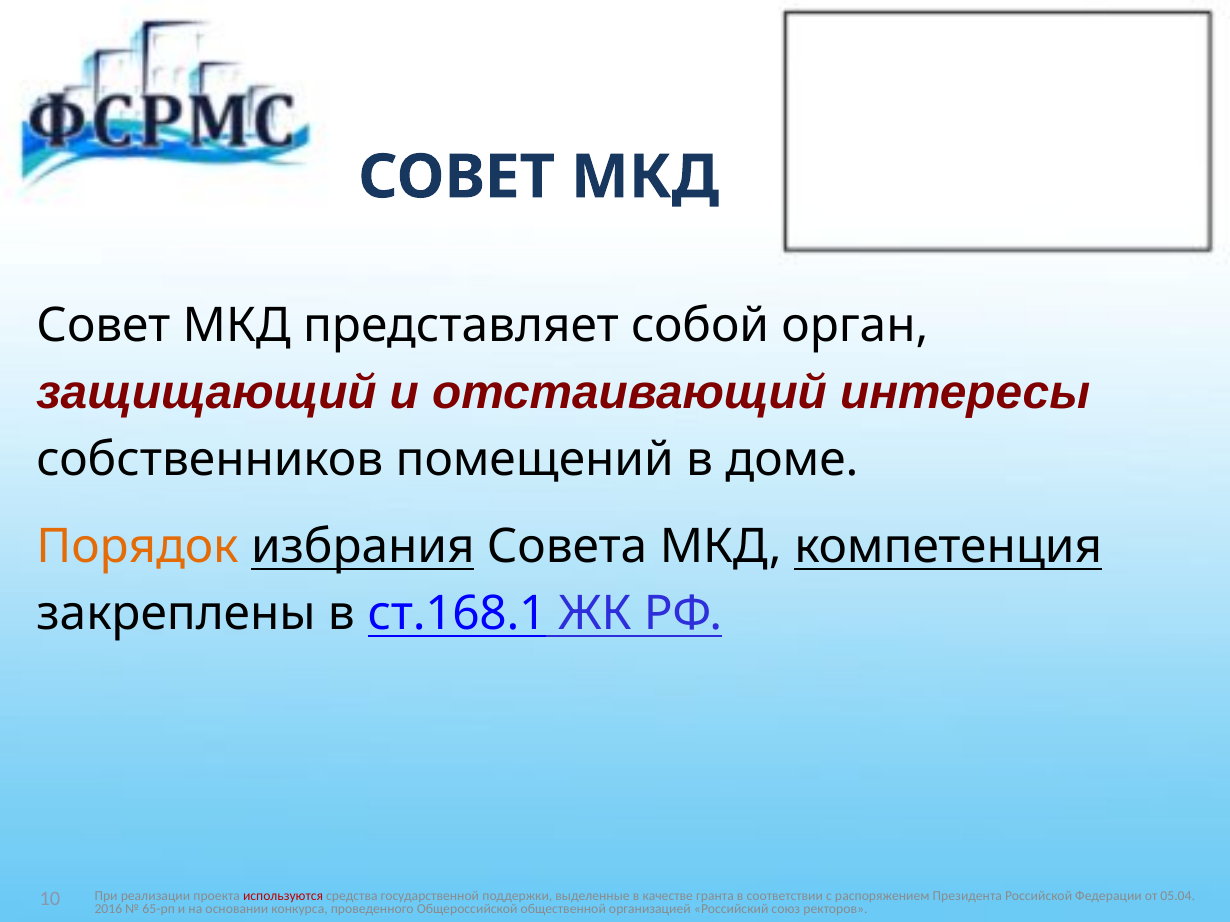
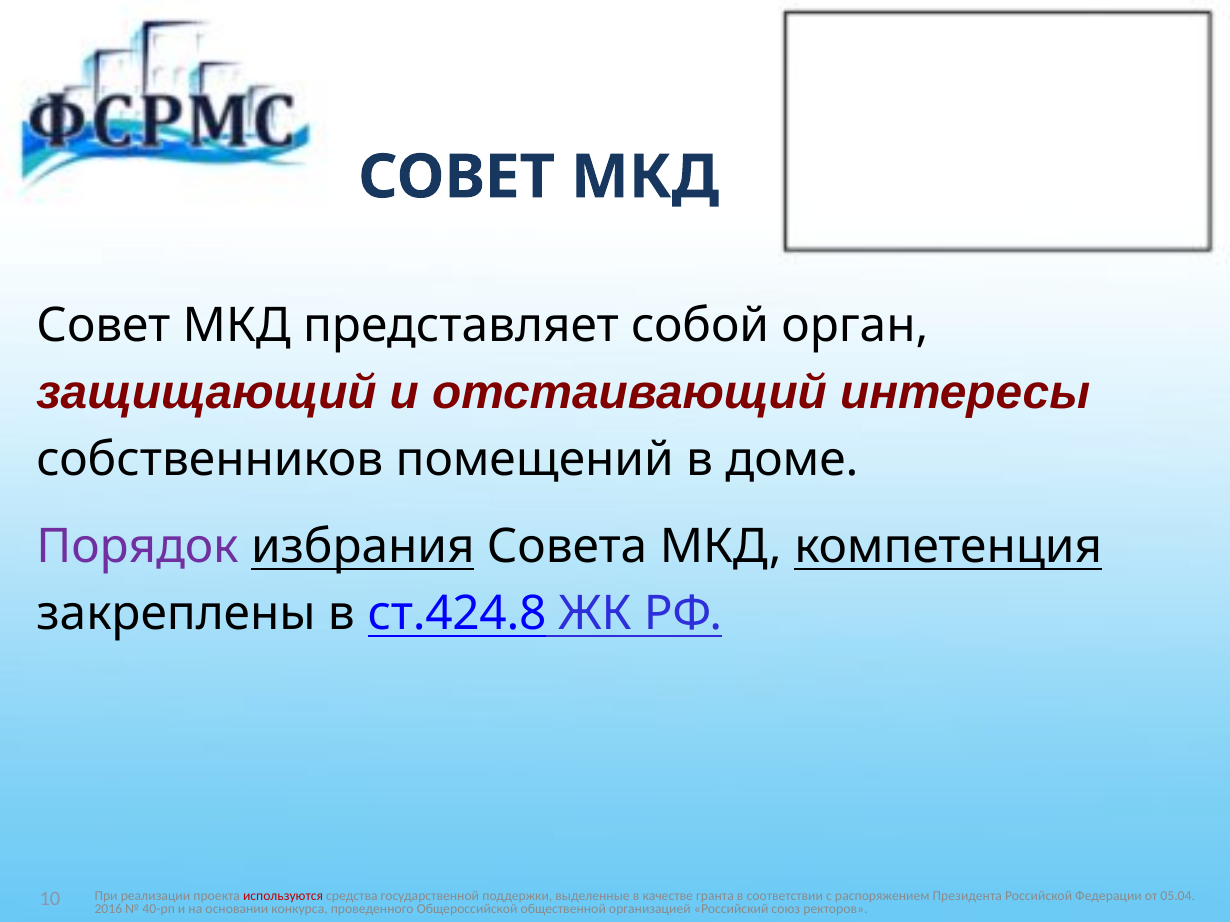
Порядок colour: orange -> purple
ст.168.1: ст.168.1 -> ст.424.8
65-рп: 65-рп -> 40-рп
